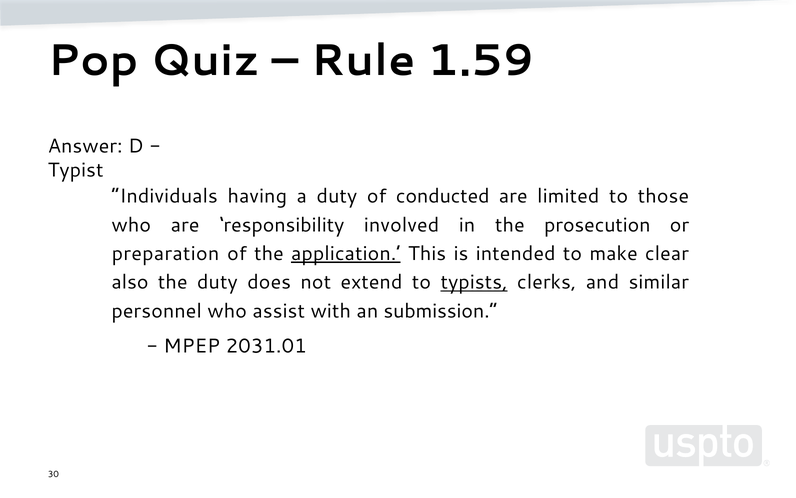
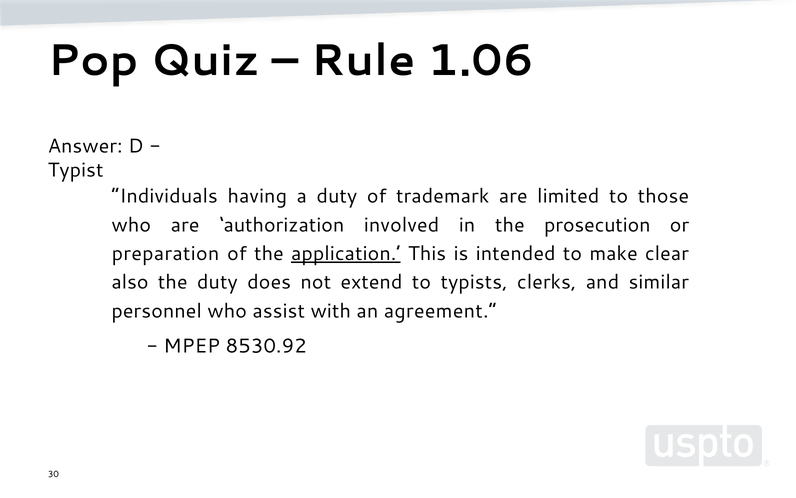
1.59: 1.59 -> 1.06
conducted: conducted -> trademark
responsibility: responsibility -> authorization
typists underline: present -> none
submission: submission -> agreement
2031.01: 2031.01 -> 8530.92
